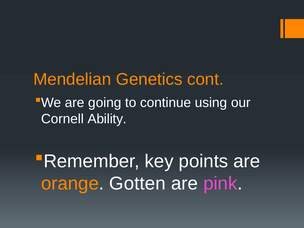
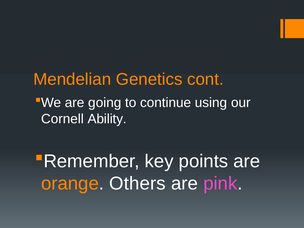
Gotten: Gotten -> Others
